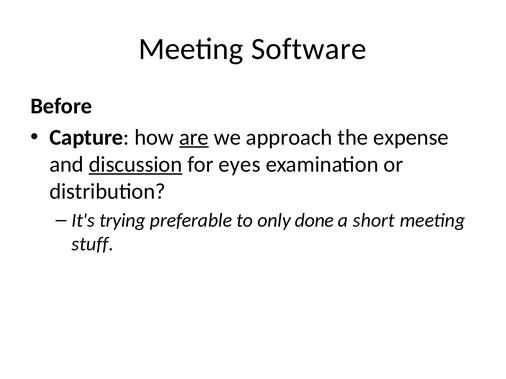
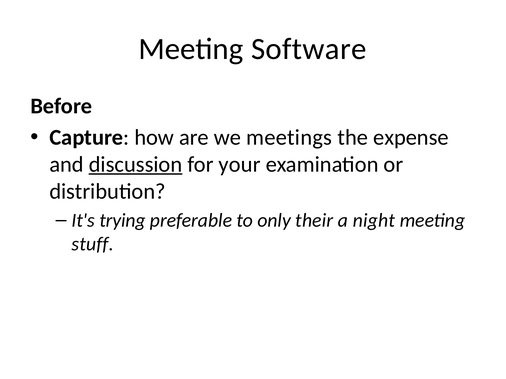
are underline: present -> none
approach: approach -> meetings
eyes: eyes -> your
done: done -> their
short: short -> night
